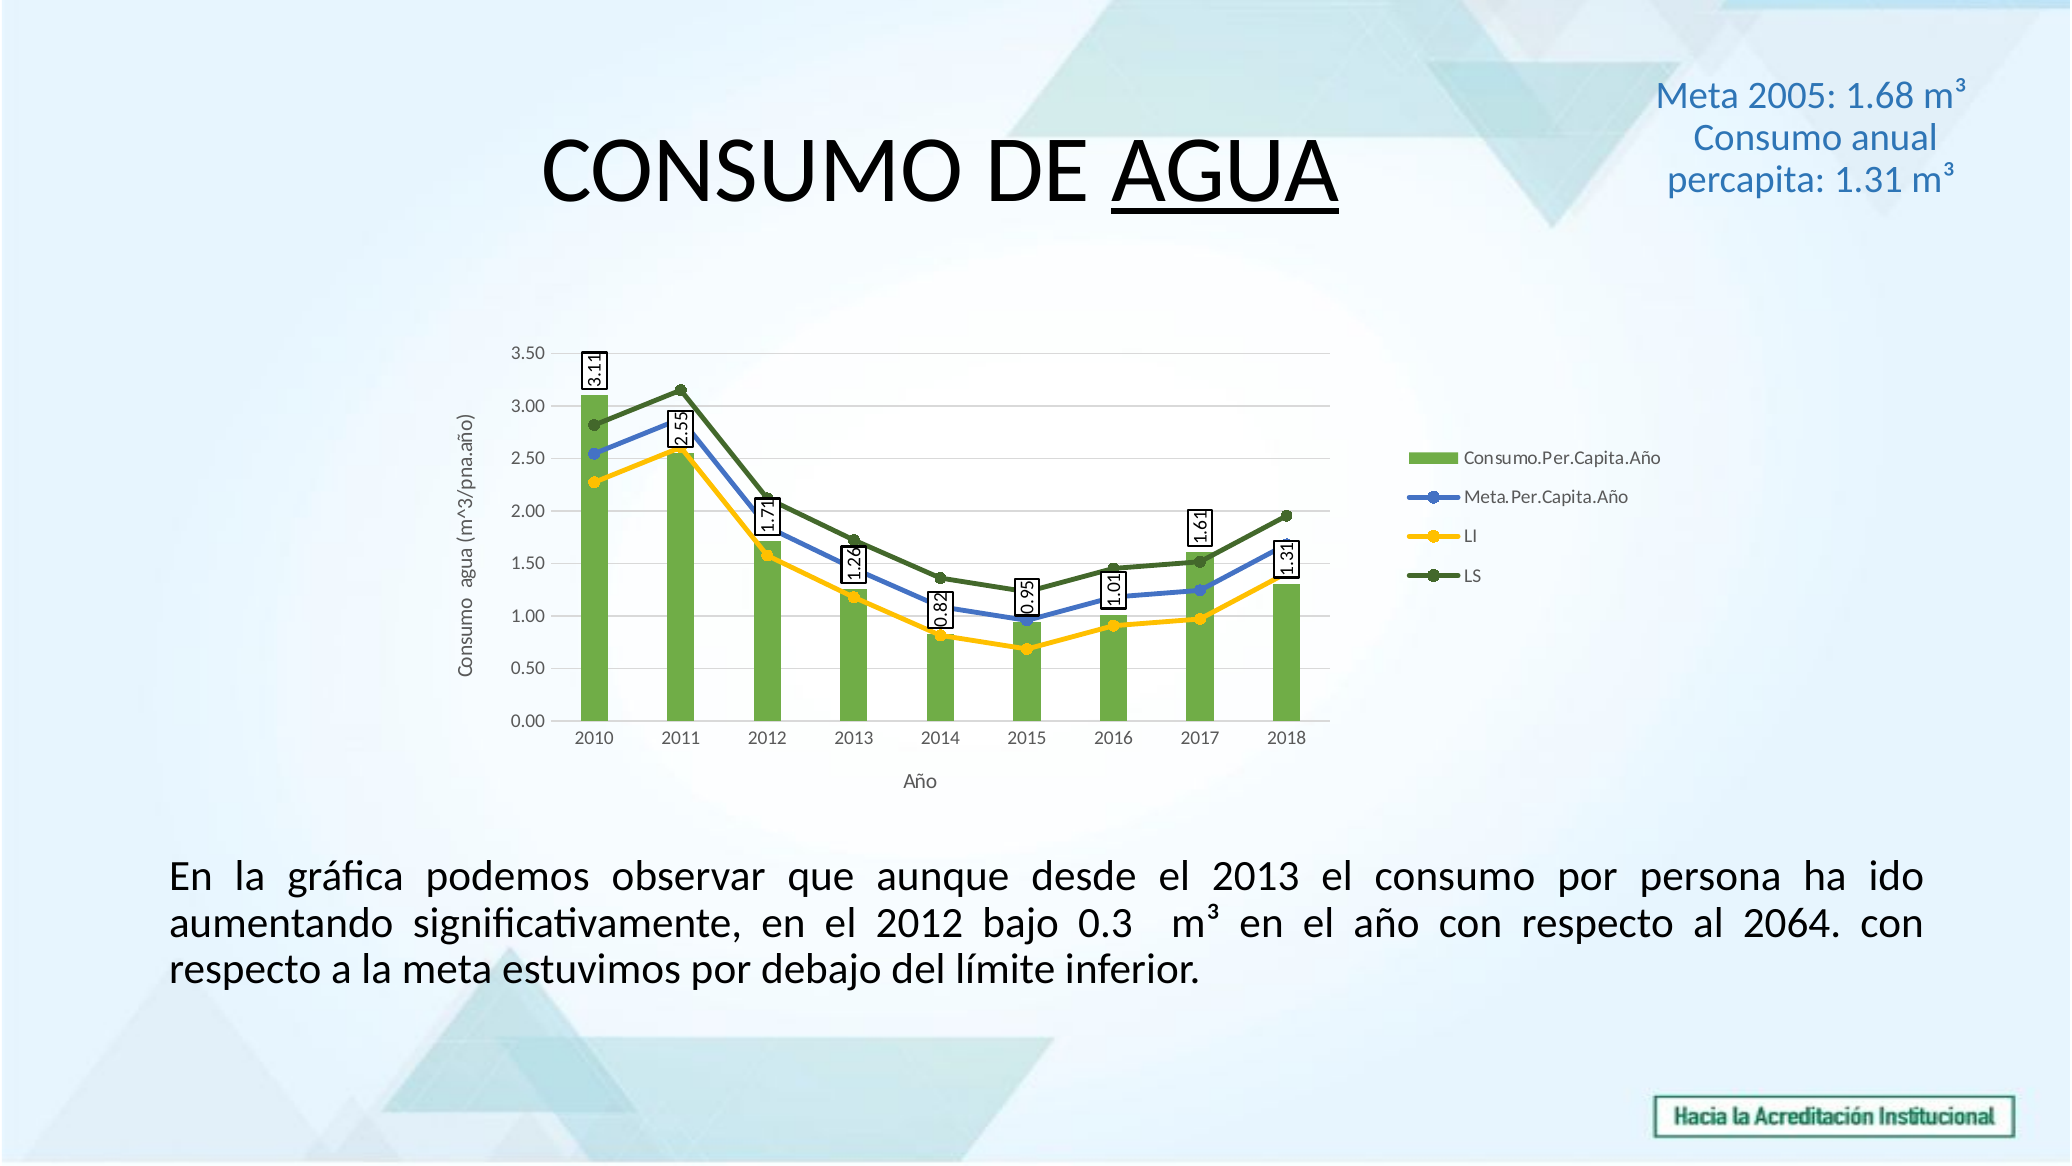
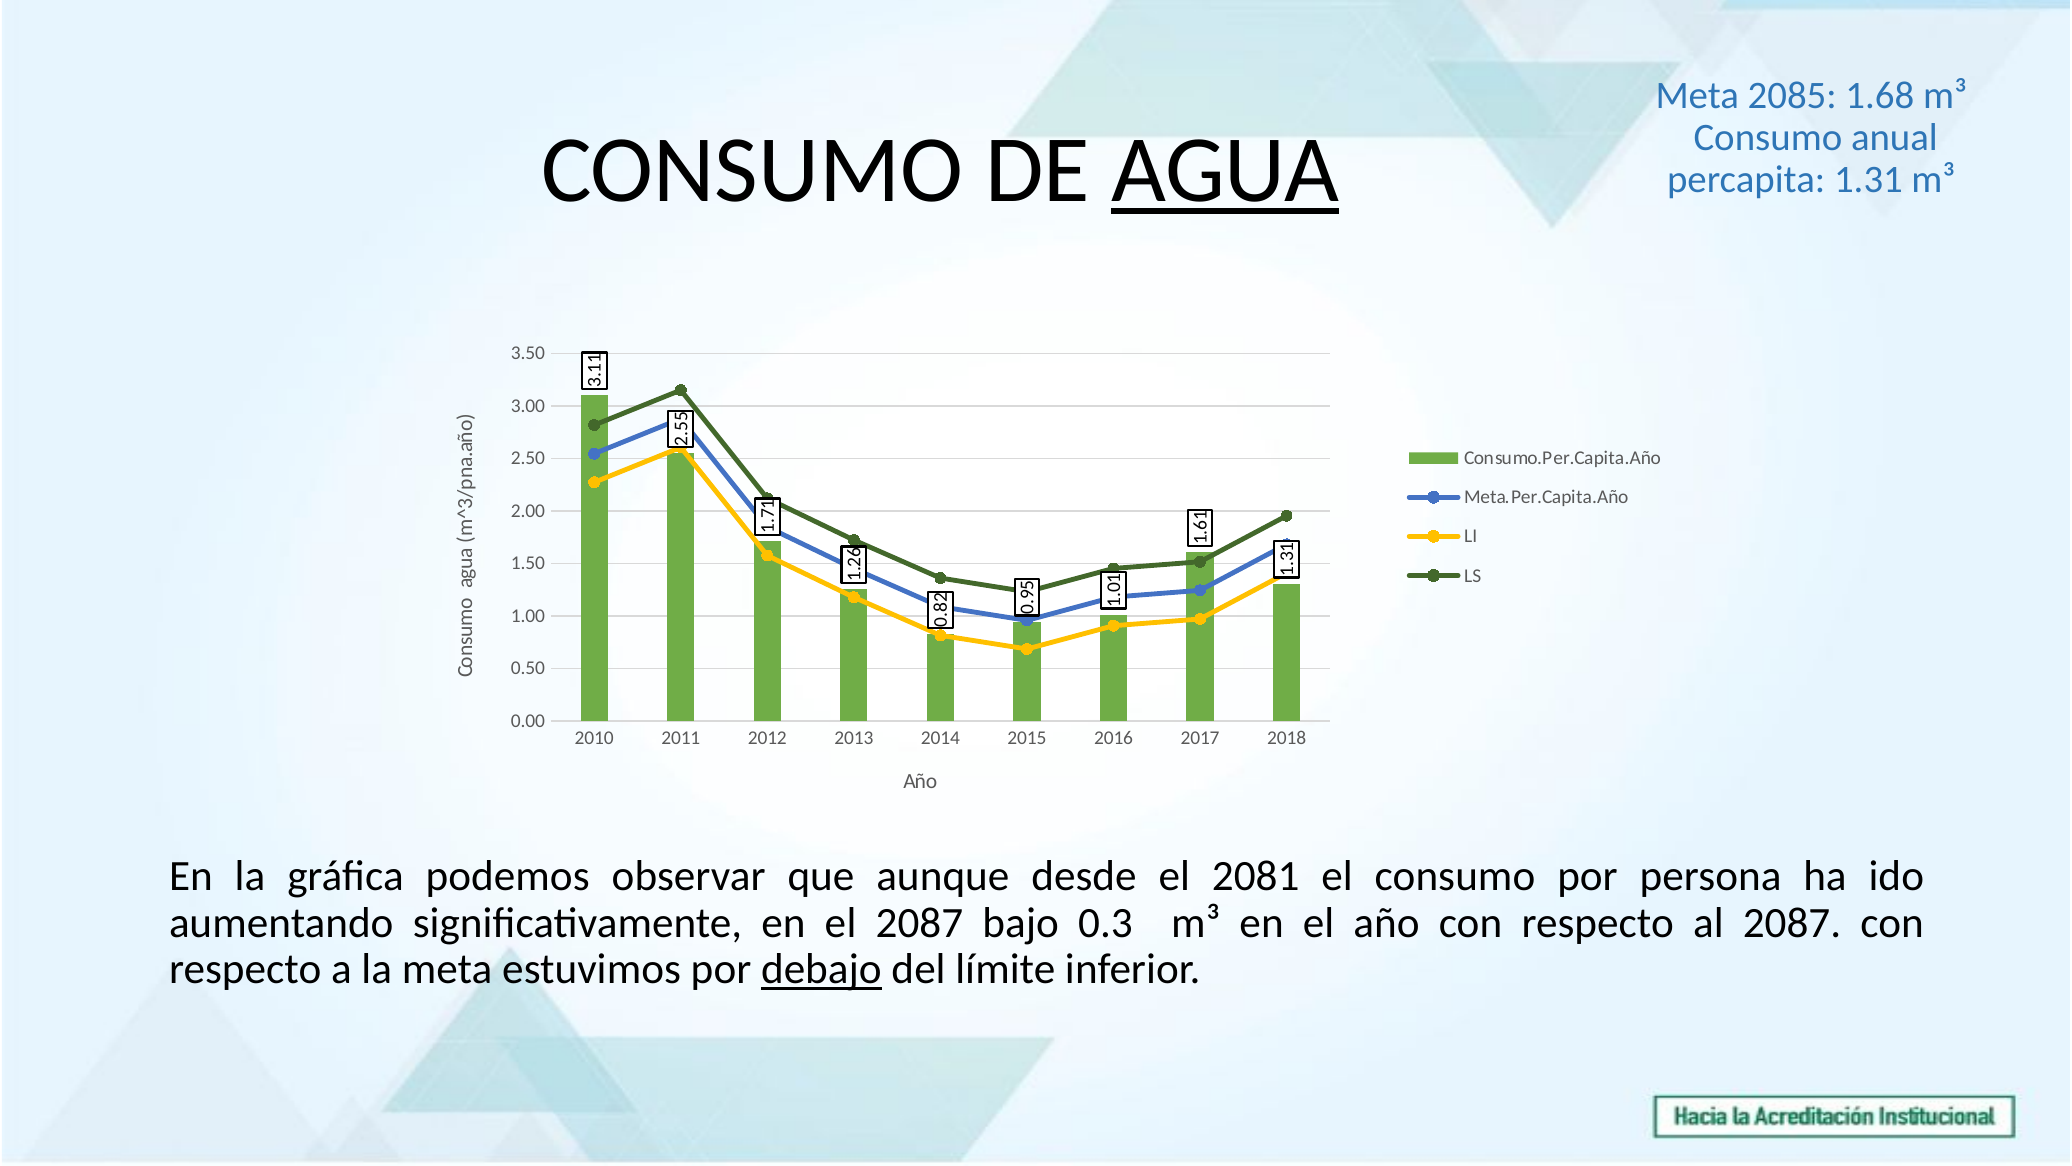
2005: 2005 -> 2085
el 2013: 2013 -> 2081
el 2012: 2012 -> 2087
al 2064: 2064 -> 2087
debajo underline: none -> present
